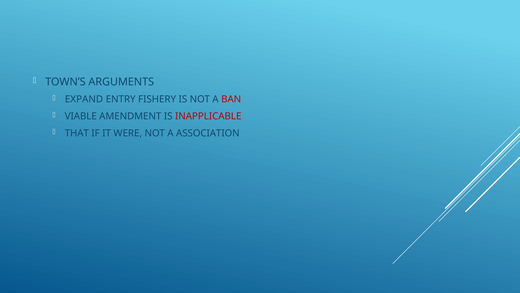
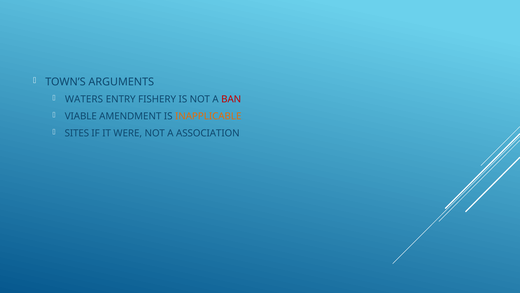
EXPAND: EXPAND -> WATERS
INAPPLICABLE colour: red -> orange
THAT: THAT -> SITES
